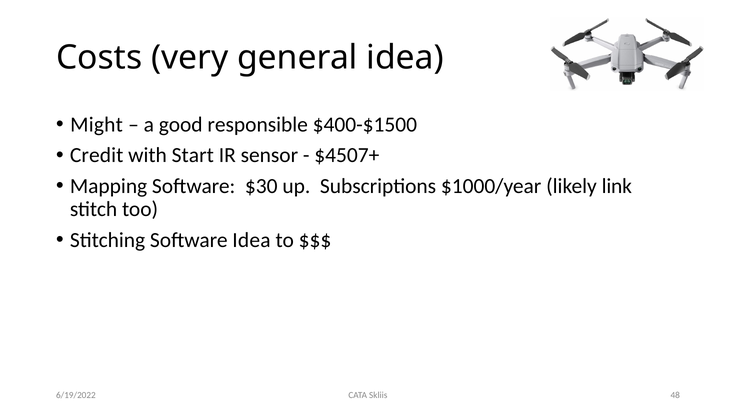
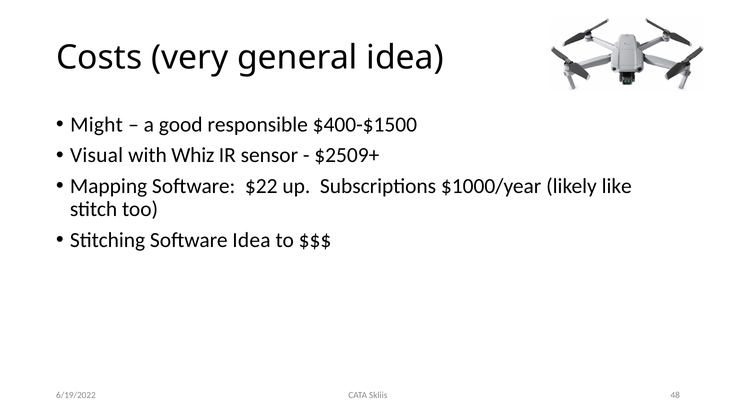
Credit: Credit -> Visual
Start: Start -> Whiz
$4507+: $4507+ -> $2509+
$30: $30 -> $22
link: link -> like
